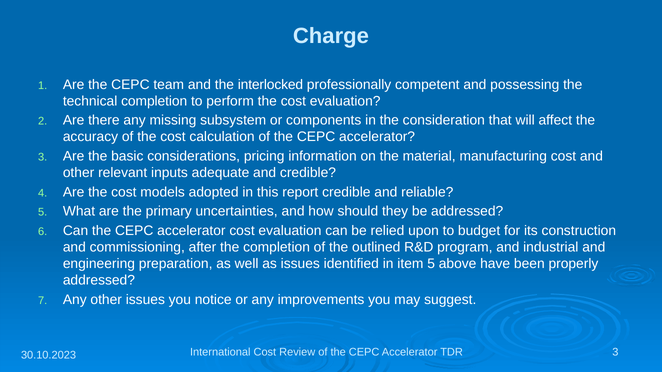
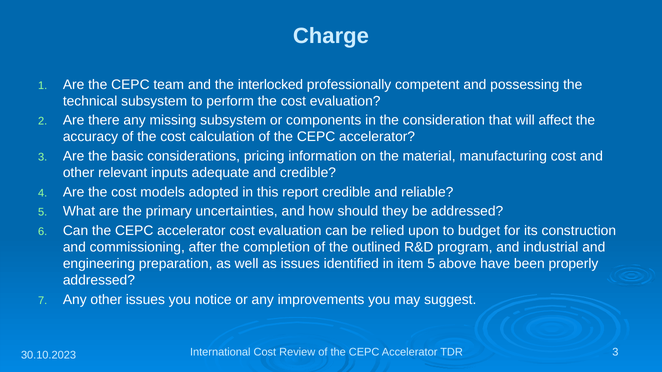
technical completion: completion -> subsystem
